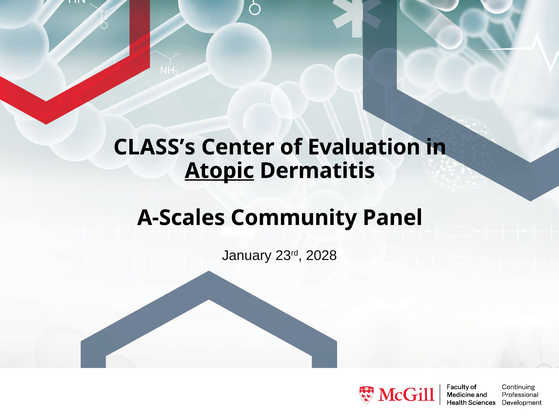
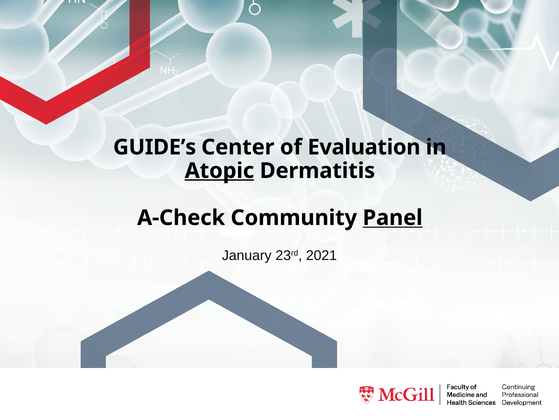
CLASS’s: CLASS’s -> GUIDE’s
A-Scales: A-Scales -> A-Check
Panel underline: none -> present
2028: 2028 -> 2021
